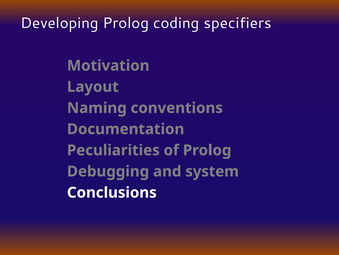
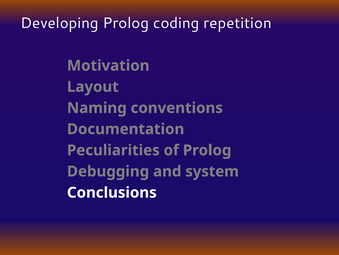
specifiers: specifiers -> repetition
